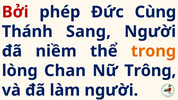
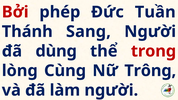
Cùng: Cùng -> Tuần
niềm: niềm -> dùng
trong colour: orange -> red
Chan: Chan -> Cùng
